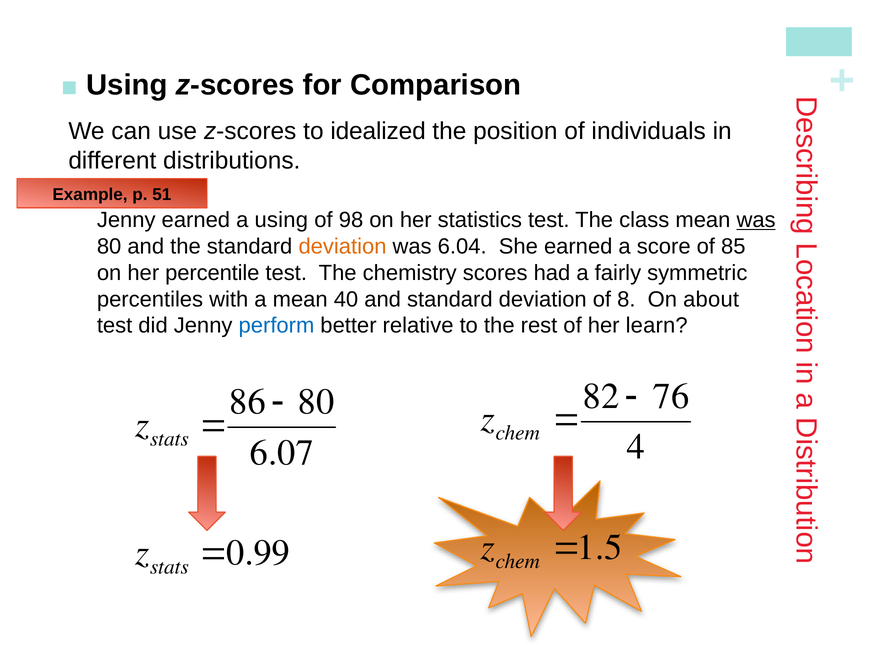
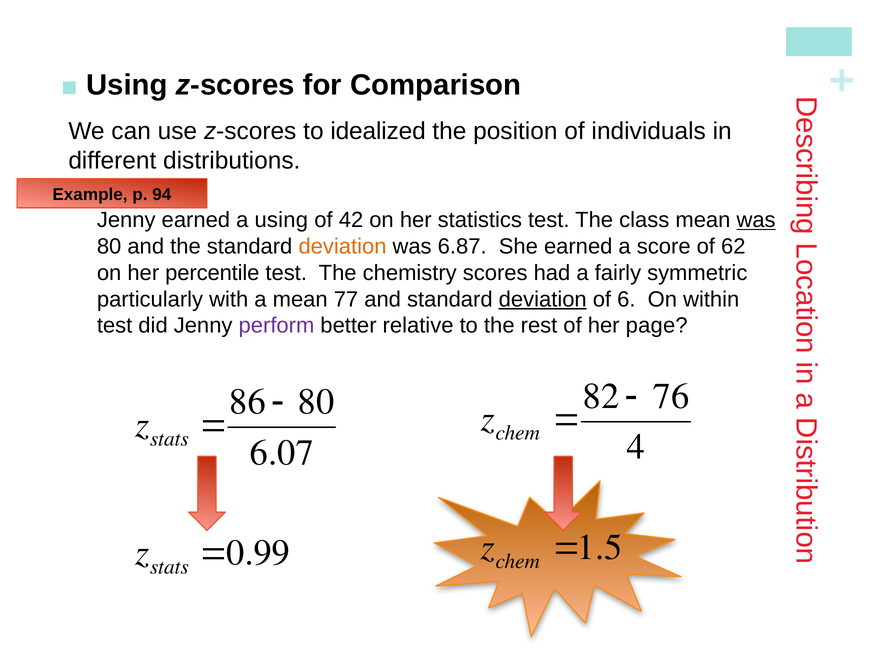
51: 51 -> 94
98: 98 -> 42
6.04: 6.04 -> 6.87
85: 85 -> 62
percentiles: percentiles -> particularly
40: 40 -> 77
deviation at (543, 299) underline: none -> present
8: 8 -> 6
about: about -> within
perform colour: blue -> purple
learn: learn -> page
